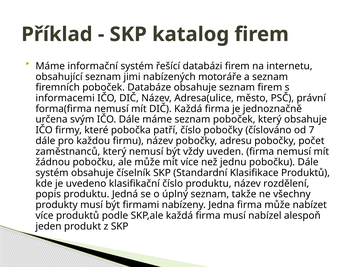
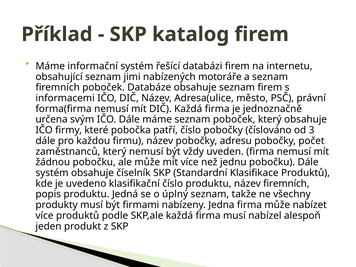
7: 7 -> 3
název rozdělení: rozdělení -> firemních
